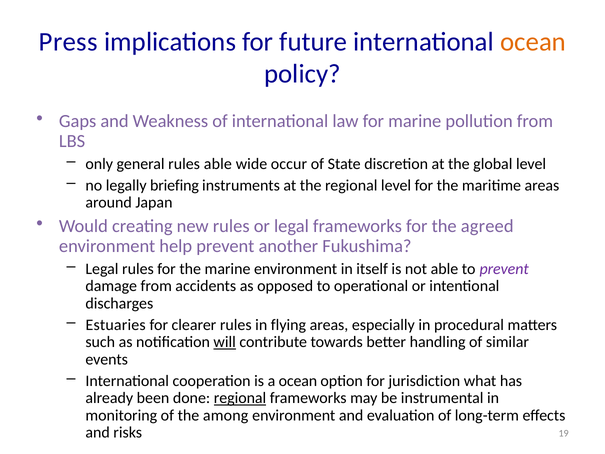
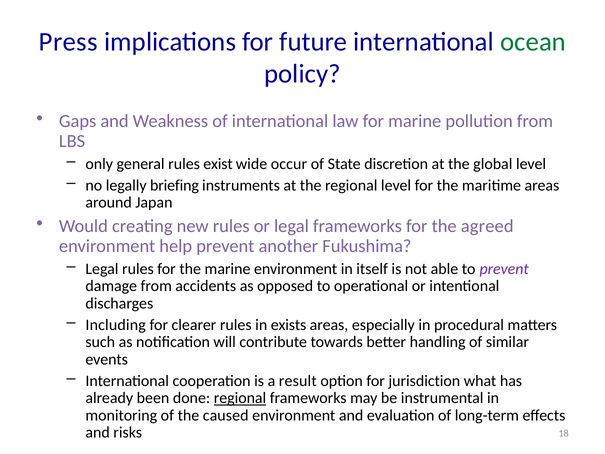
ocean at (533, 42) colour: orange -> green
rules able: able -> exist
Estuaries: Estuaries -> Including
flying: flying -> exists
will underline: present -> none
a ocean: ocean -> result
among: among -> caused
19: 19 -> 18
